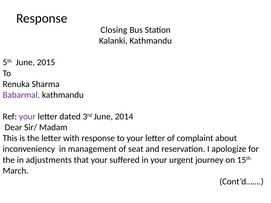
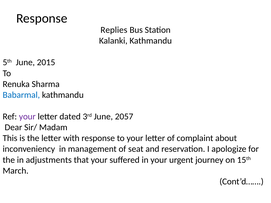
Closing: Closing -> Replies
Babarmal colour: purple -> blue
2014: 2014 -> 2057
